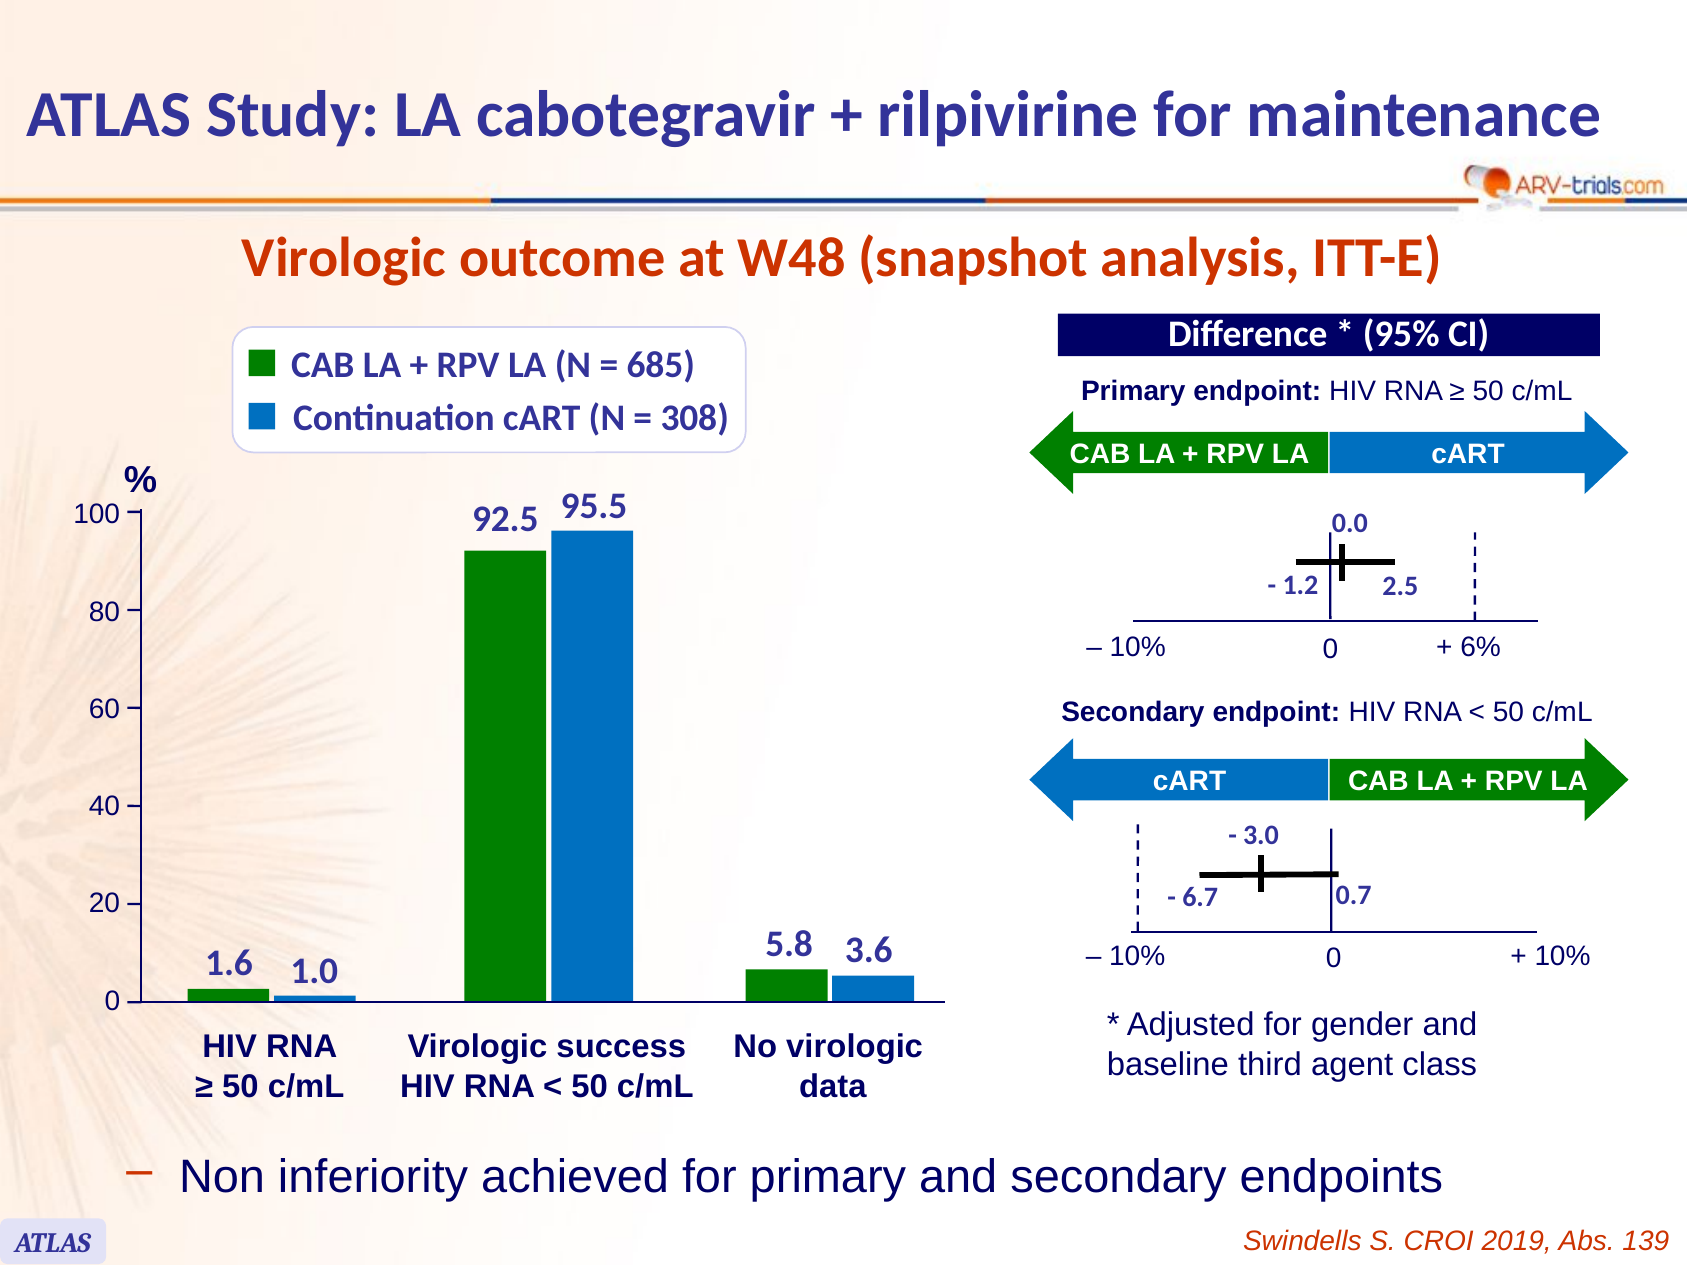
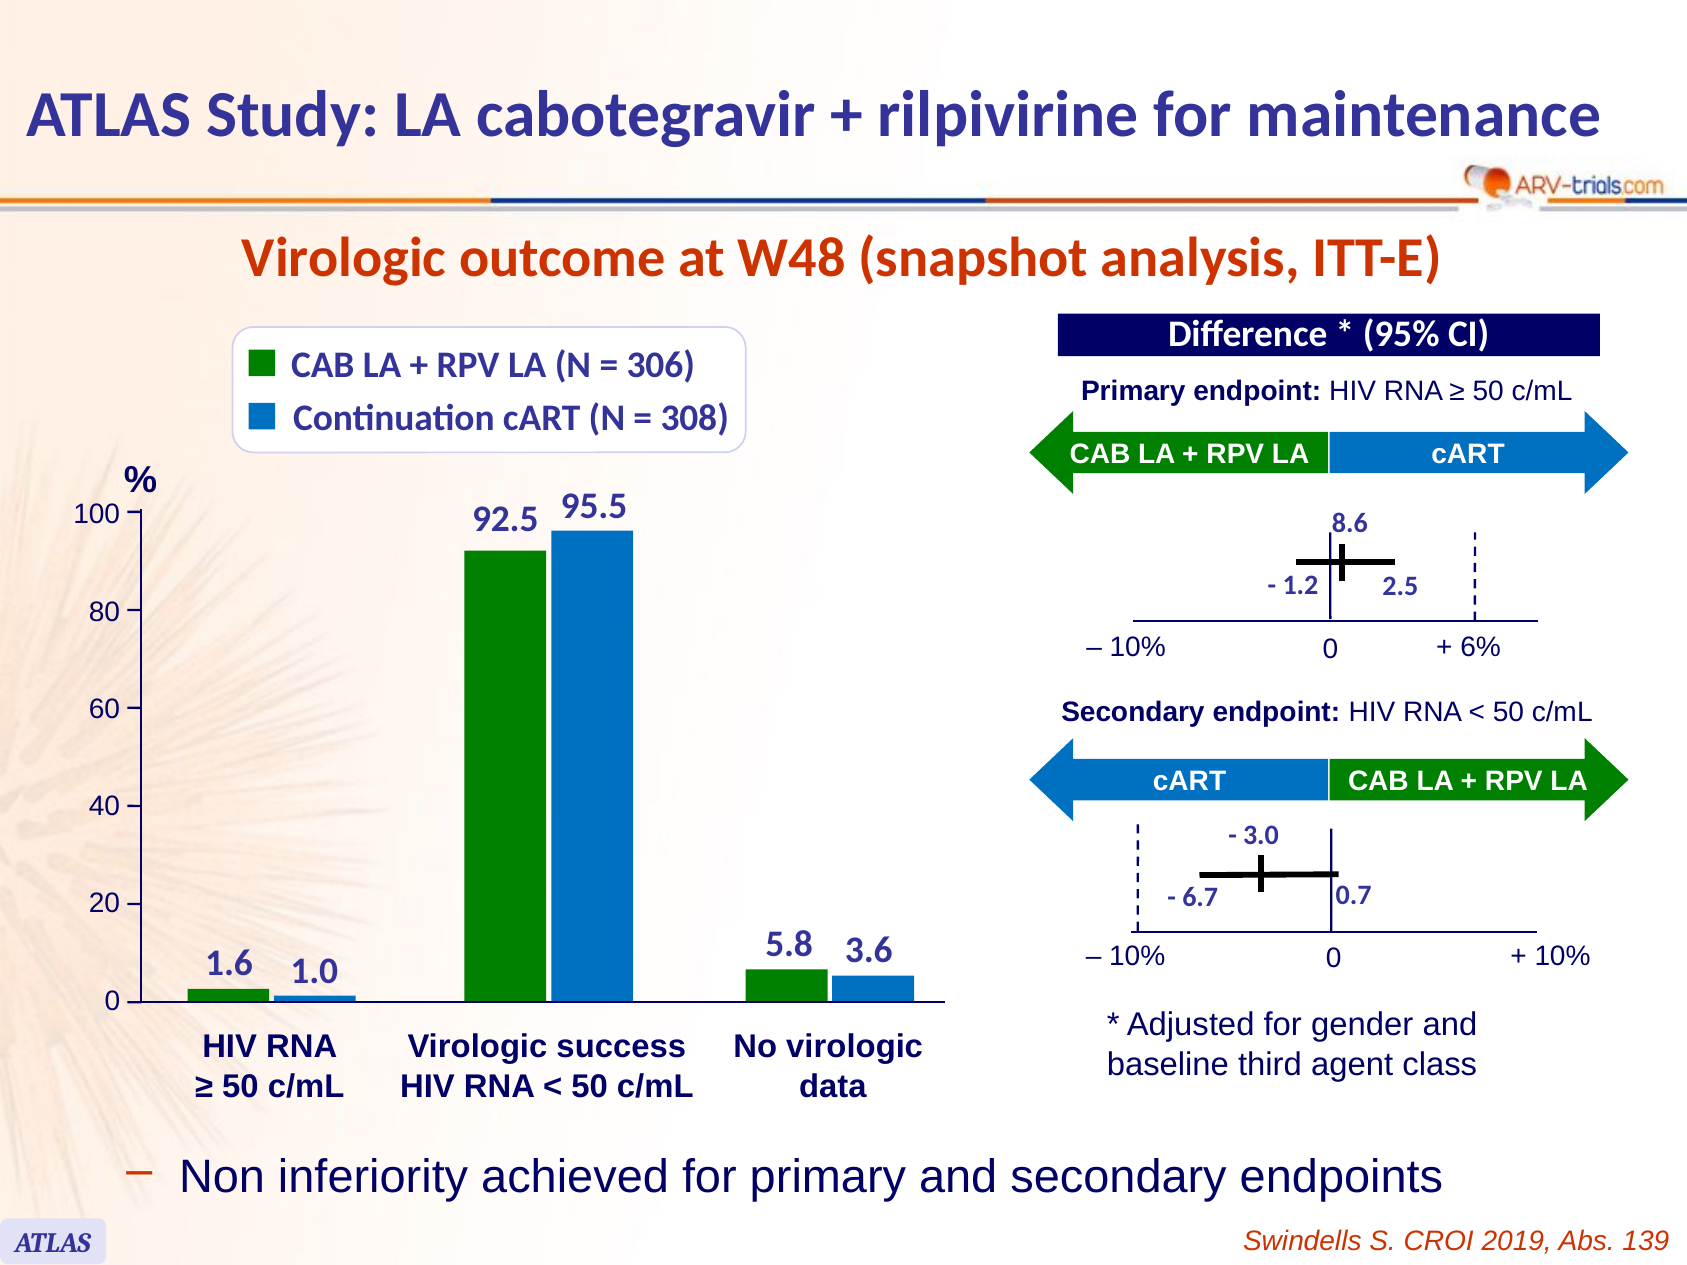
685: 685 -> 306
0.0: 0.0 -> 8.6
